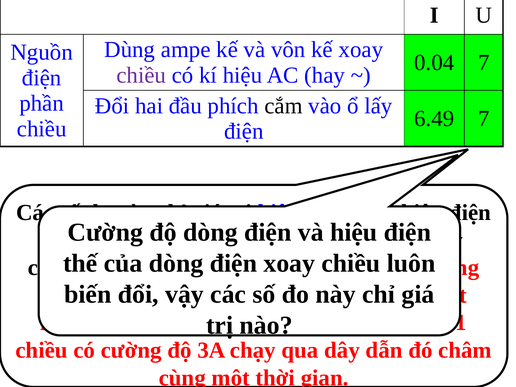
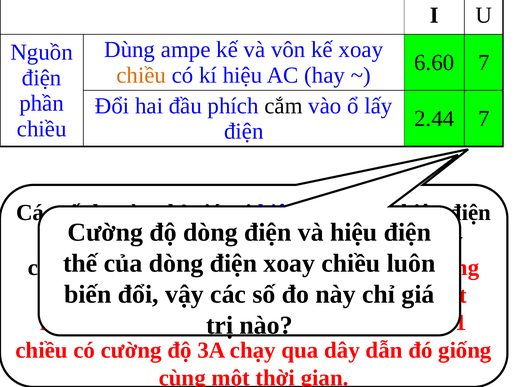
0.04: 0.04 -> 6.60
chiều at (141, 75) colour: purple -> orange
6.49: 6.49 -> 2.44
châm: châm -> giống
